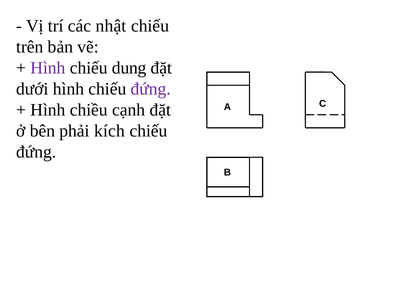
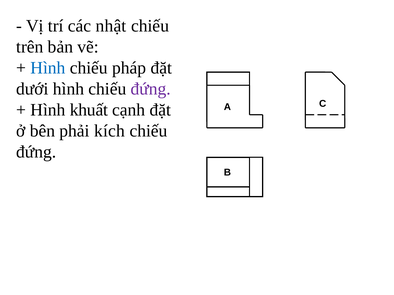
Hình at (48, 68) colour: purple -> blue
dung: dung -> pháp
chiều: chiều -> khuất
